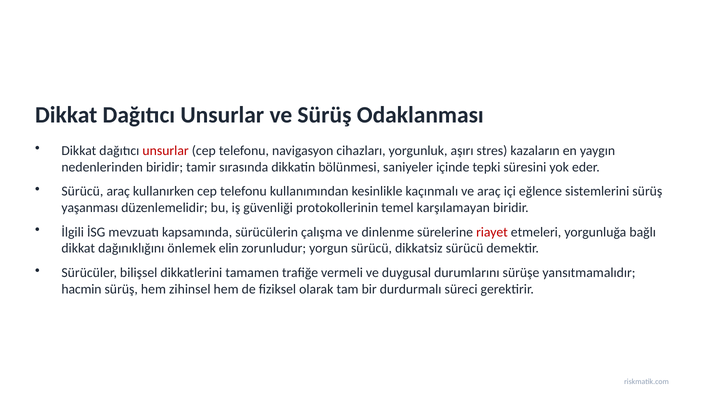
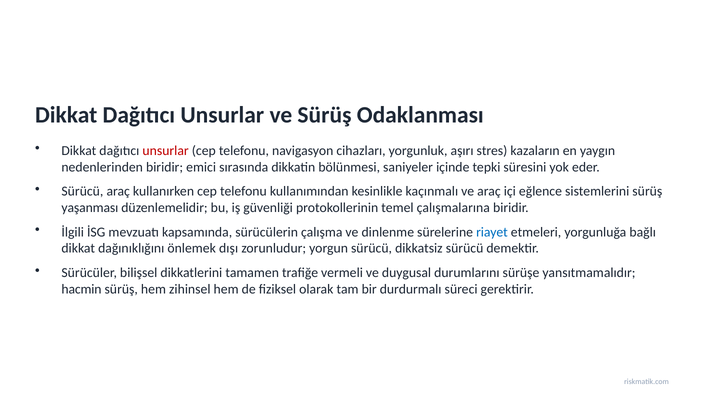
tamir: tamir -> emici
karşılamayan: karşılamayan -> çalışmalarına
riayet colour: red -> blue
elin: elin -> dışı
